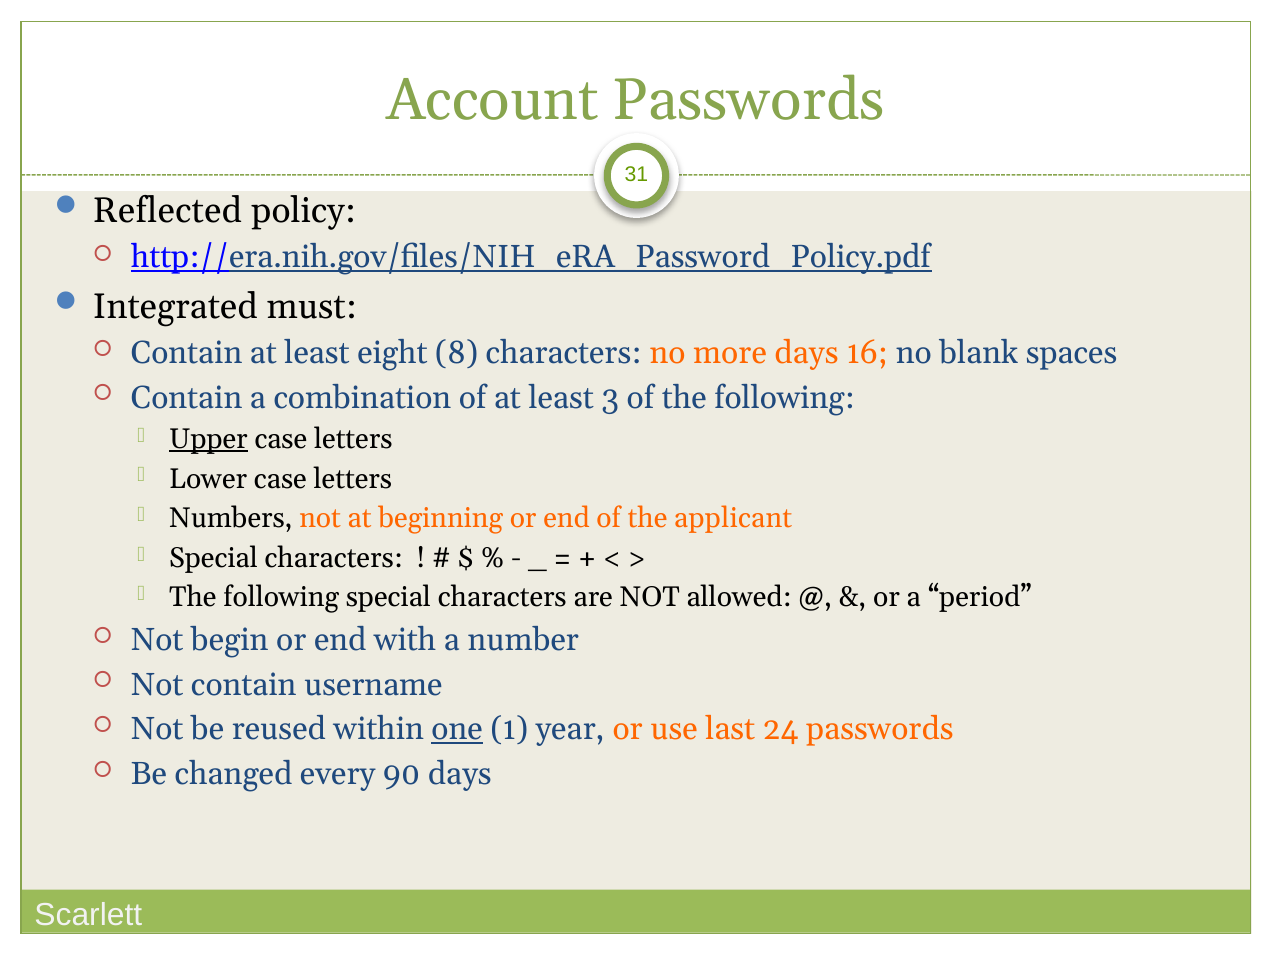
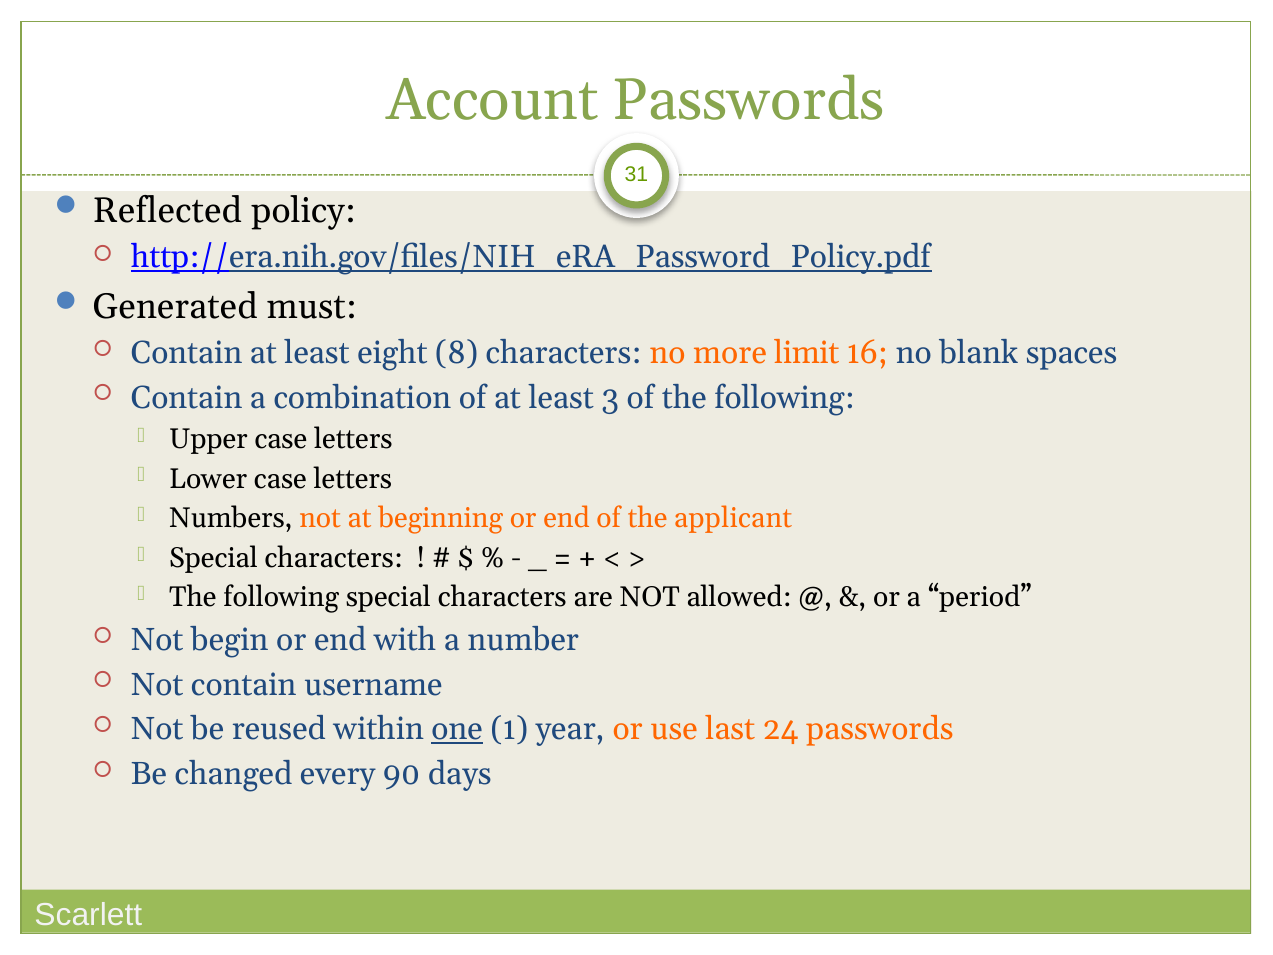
Integrated: Integrated -> Generated
more days: days -> limit
Upper underline: present -> none
